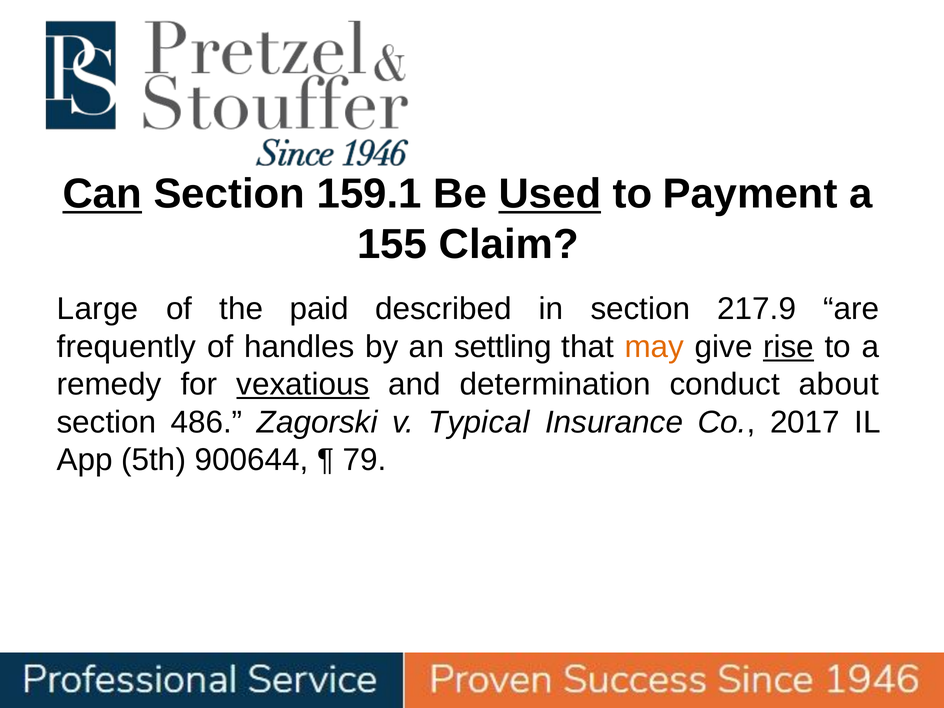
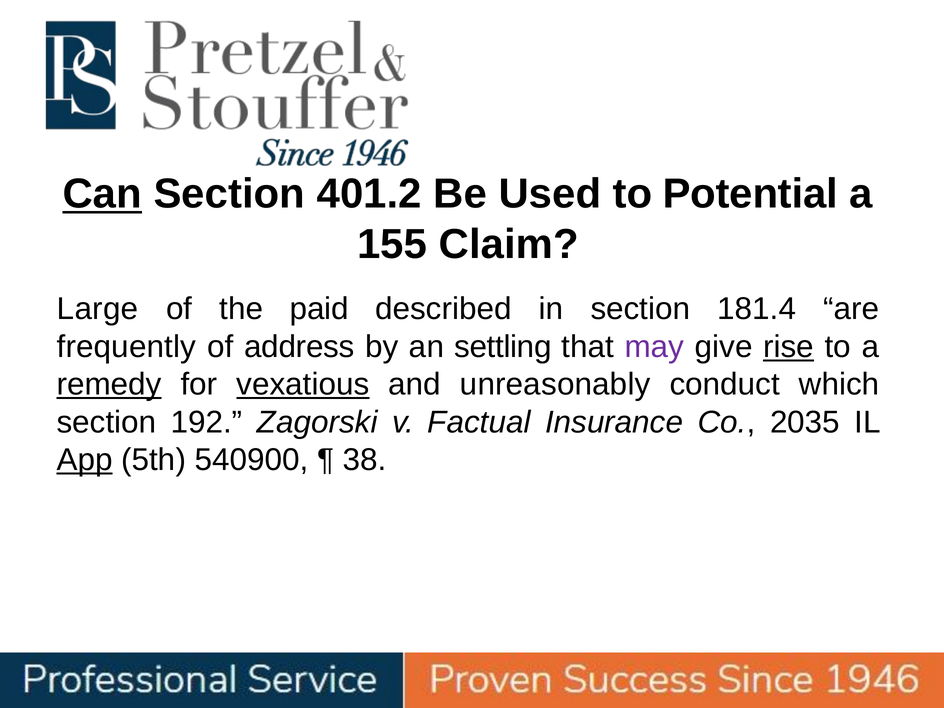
159.1: 159.1 -> 401.2
Used underline: present -> none
Payment: Payment -> Potential
217.9: 217.9 -> 181.4
handles: handles -> address
may colour: orange -> purple
remedy underline: none -> present
determination: determination -> unreasonably
about: about -> which
486: 486 -> 192
Typical: Typical -> Factual
2017: 2017 -> 2035
App underline: none -> present
900644: 900644 -> 540900
79: 79 -> 38
